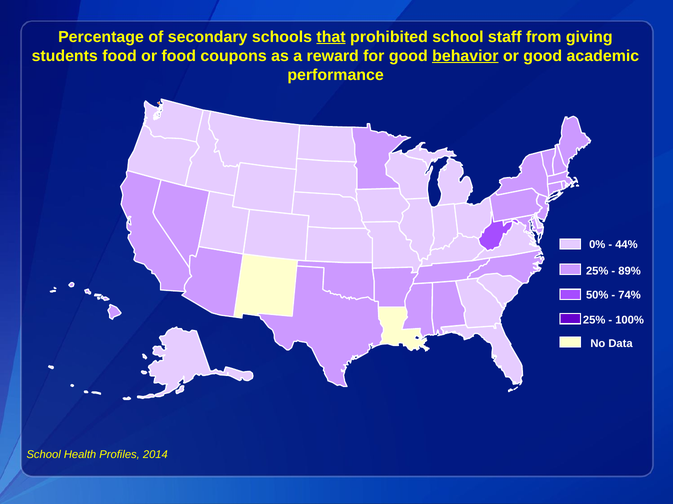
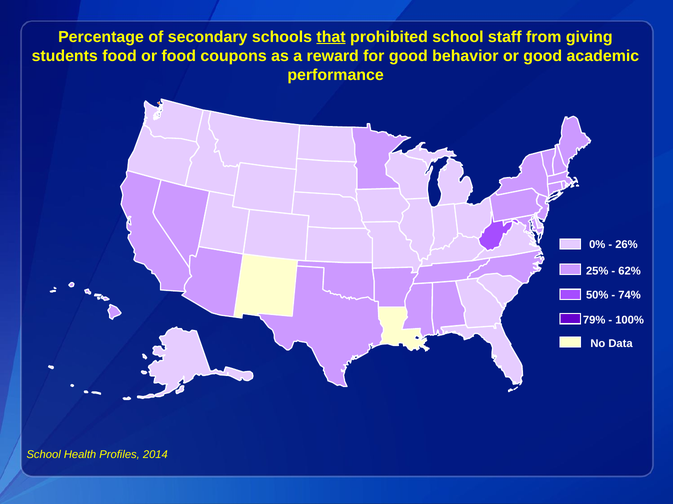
behavior underline: present -> none
44%: 44% -> 26%
89%: 89% -> 62%
25% at (594, 321): 25% -> 79%
